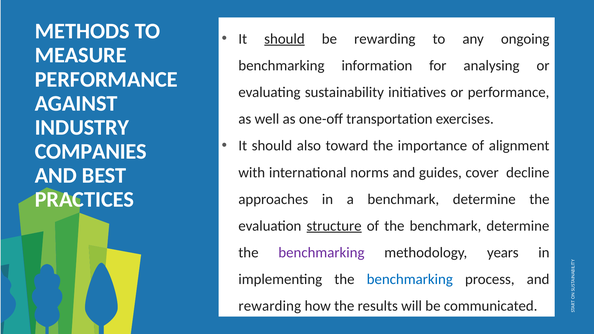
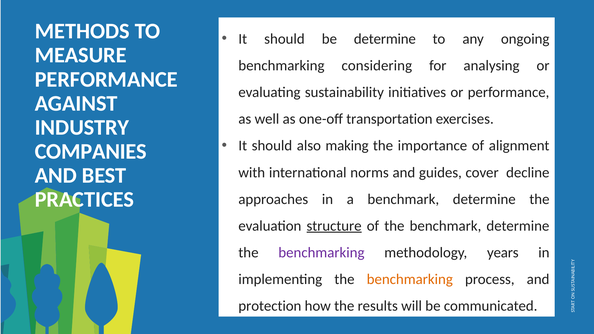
should at (284, 39) underline: present -> none
be rewarding: rewarding -> determine
information: information -> considering
toward: toward -> making
benchmarking at (410, 279) colour: blue -> orange
rewarding at (270, 306): rewarding -> protection
